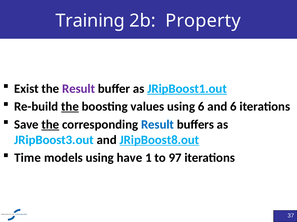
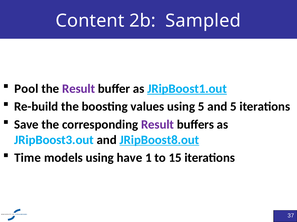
Training: Training -> Content
Property: Property -> Sampled
Exist: Exist -> Pool
the at (70, 107) underline: present -> none
using 6: 6 -> 5
and 6: 6 -> 5
the at (50, 125) underline: present -> none
Result at (157, 125) colour: blue -> purple
97: 97 -> 15
